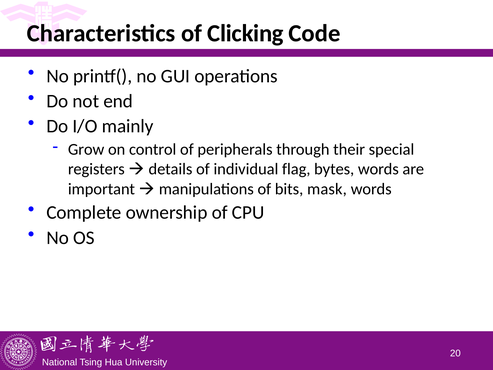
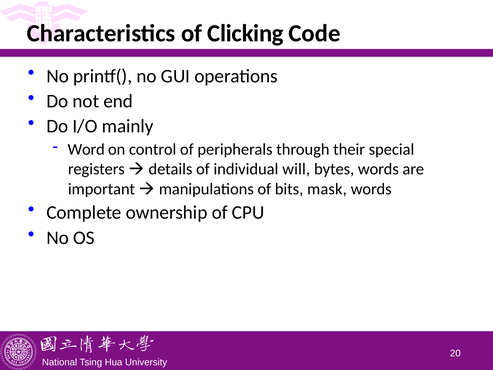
Grow: Grow -> Word
flag: flag -> will
